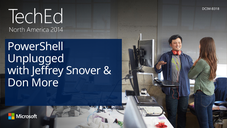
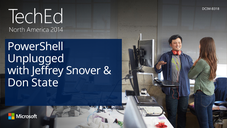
More: More -> State
